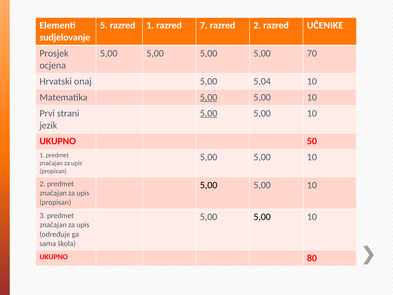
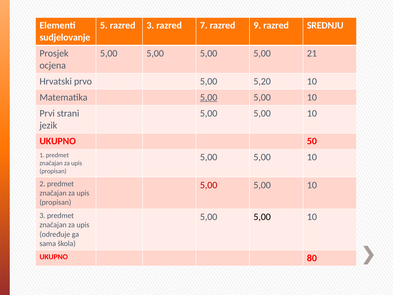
razred 1: 1 -> 3
razred 2: 2 -> 9
UČENIKE: UČENIKE -> SREDNJU
70: 70 -> 21
onaj: onaj -> prvo
5,04: 5,04 -> 5,20
5,00 at (209, 113) underline: present -> none
5,00 at (209, 185) colour: black -> red
